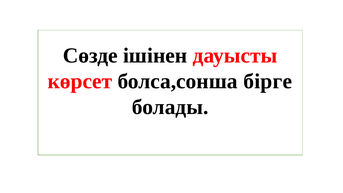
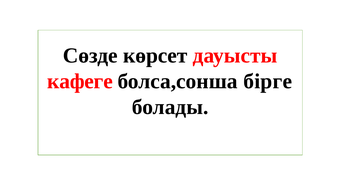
ішінен: ішінен -> көрсет
көрсет: көрсет -> кафеге
